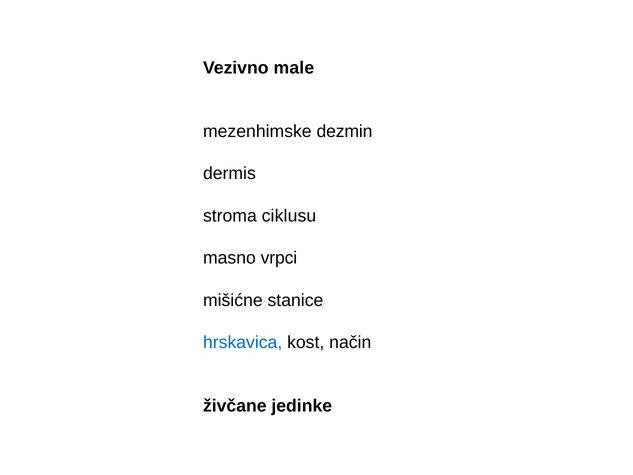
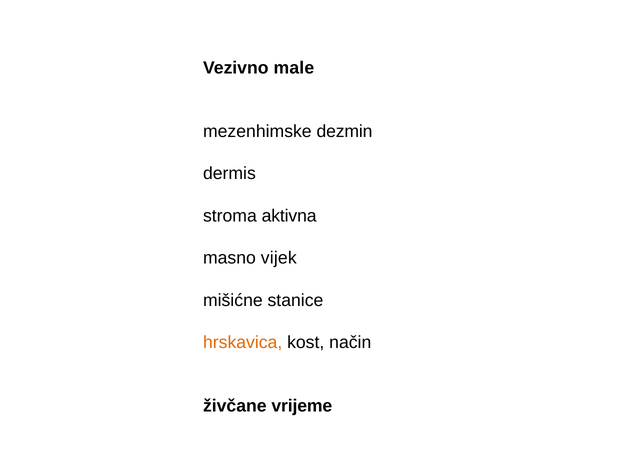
ciklusu: ciklusu -> aktivna
vrpci: vrpci -> vijek
hrskavica colour: blue -> orange
jedinke: jedinke -> vrijeme
